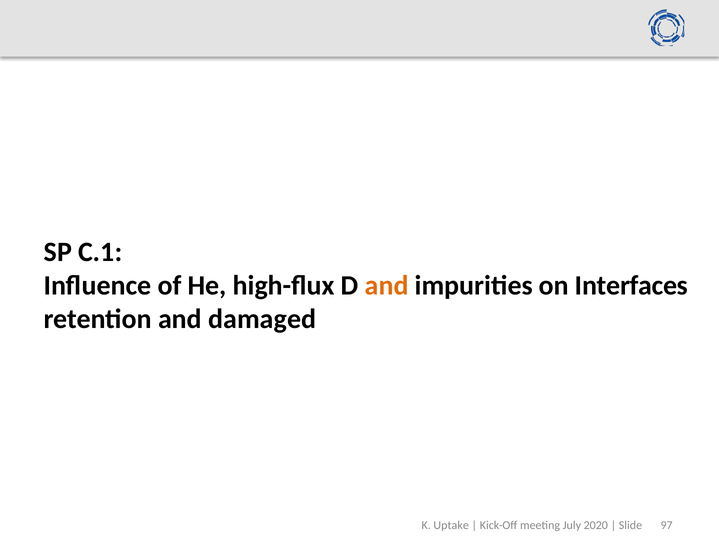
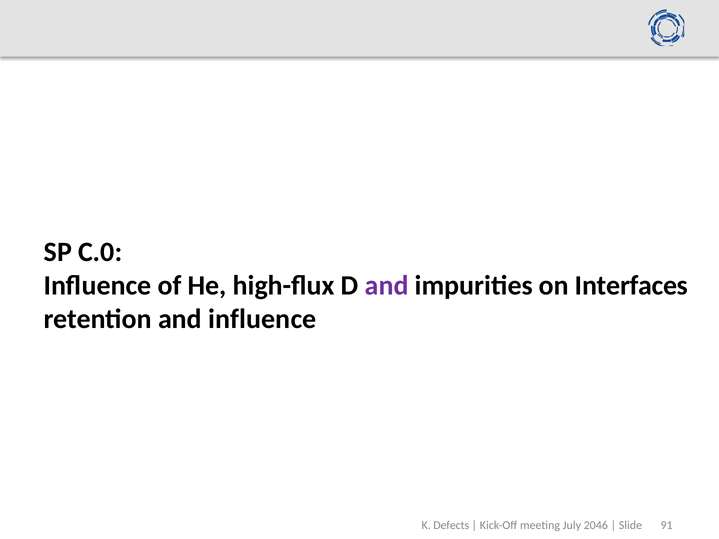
C.1: C.1 -> C.0
and at (387, 286) colour: orange -> purple
and damaged: damaged -> influence
Uptake: Uptake -> Defects
2020: 2020 -> 2046
97: 97 -> 91
